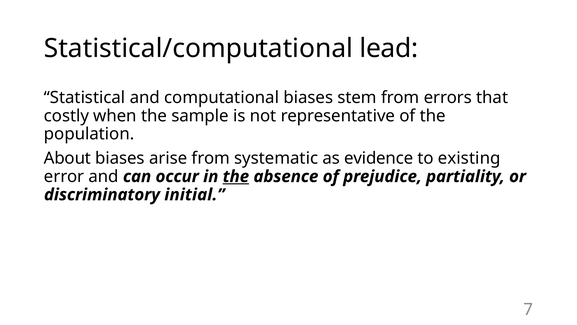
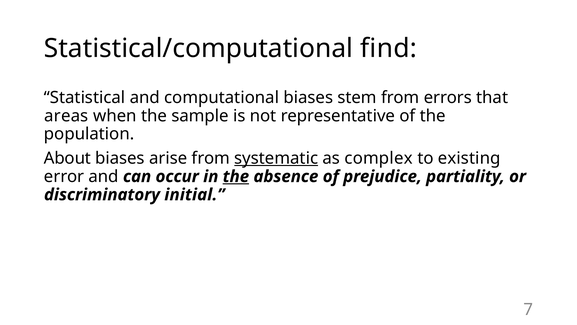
lead: lead -> find
costly: costly -> areas
systematic underline: none -> present
evidence: evidence -> complex
